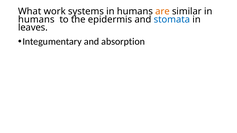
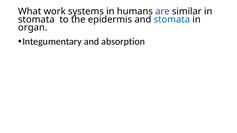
are colour: orange -> purple
humans at (36, 19): humans -> stomata
leaves: leaves -> organ
